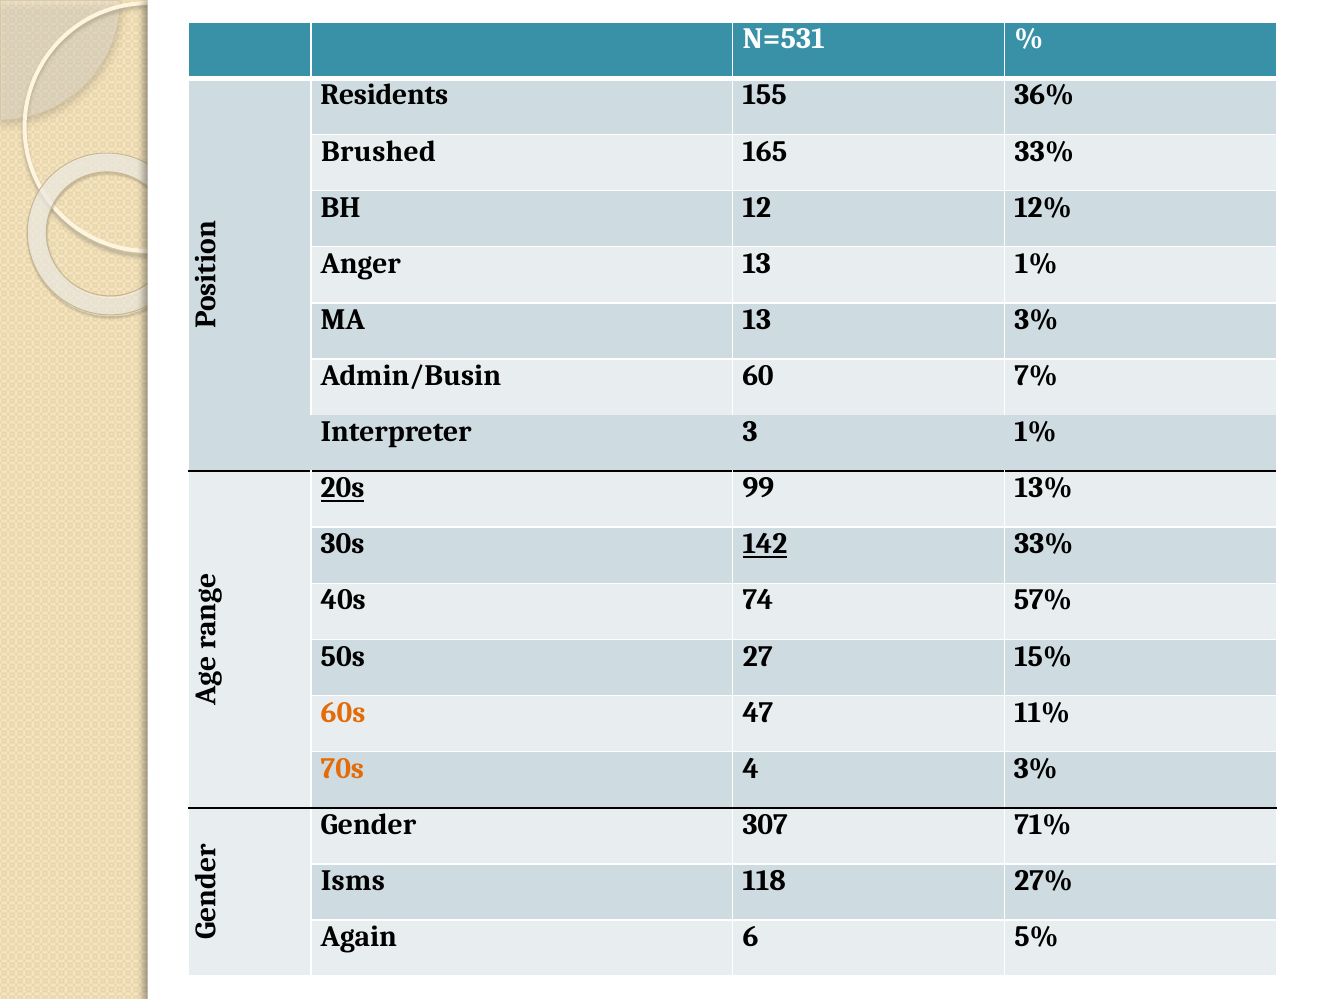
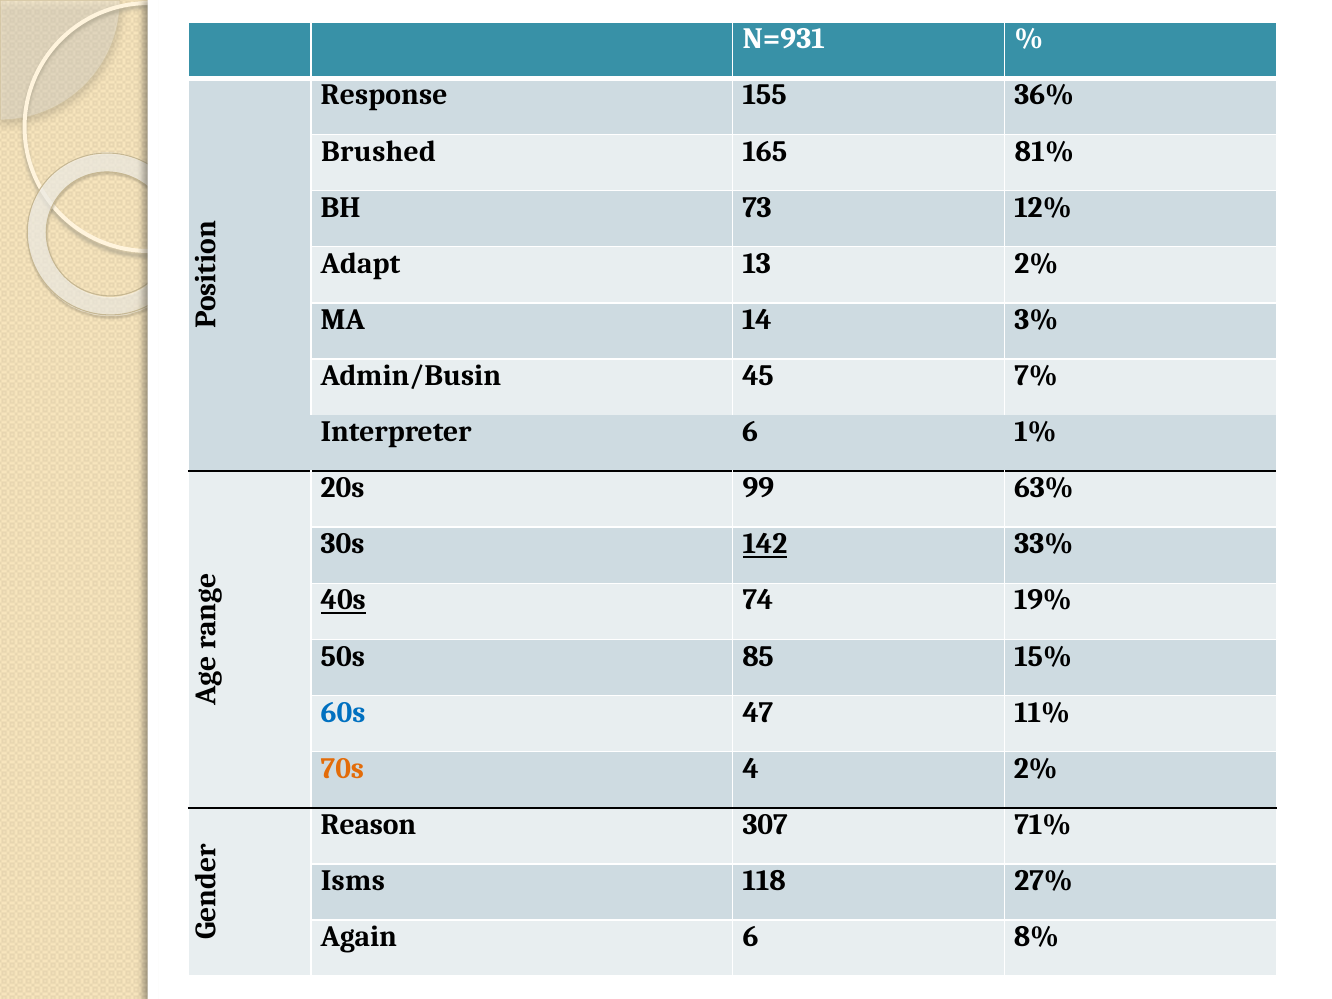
N=531: N=531 -> N=931
Residents: Residents -> Response
165 33%: 33% -> 81%
12: 12 -> 73
Anger: Anger -> Adapt
13 1%: 1% -> 2%
MA 13: 13 -> 14
60: 60 -> 45
Interpreter 3: 3 -> 6
20s underline: present -> none
13%: 13% -> 63%
40s underline: none -> present
57%: 57% -> 19%
27: 27 -> 85
60s colour: orange -> blue
4 3%: 3% -> 2%
Gender: Gender -> Reason
5%: 5% -> 8%
